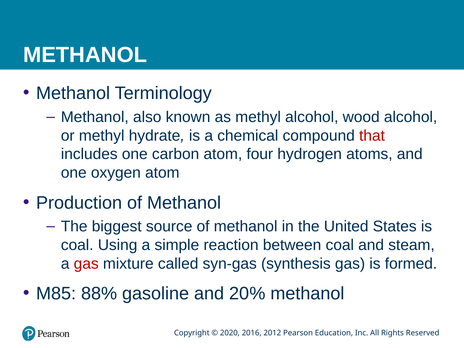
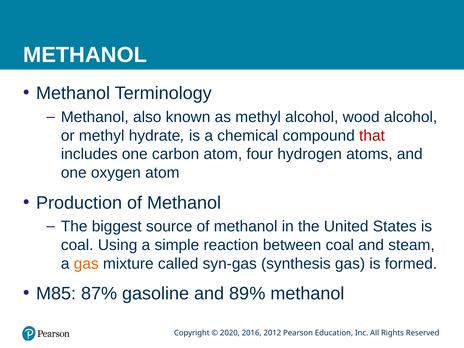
gas at (86, 264) colour: red -> orange
88%: 88% -> 87%
20%: 20% -> 89%
